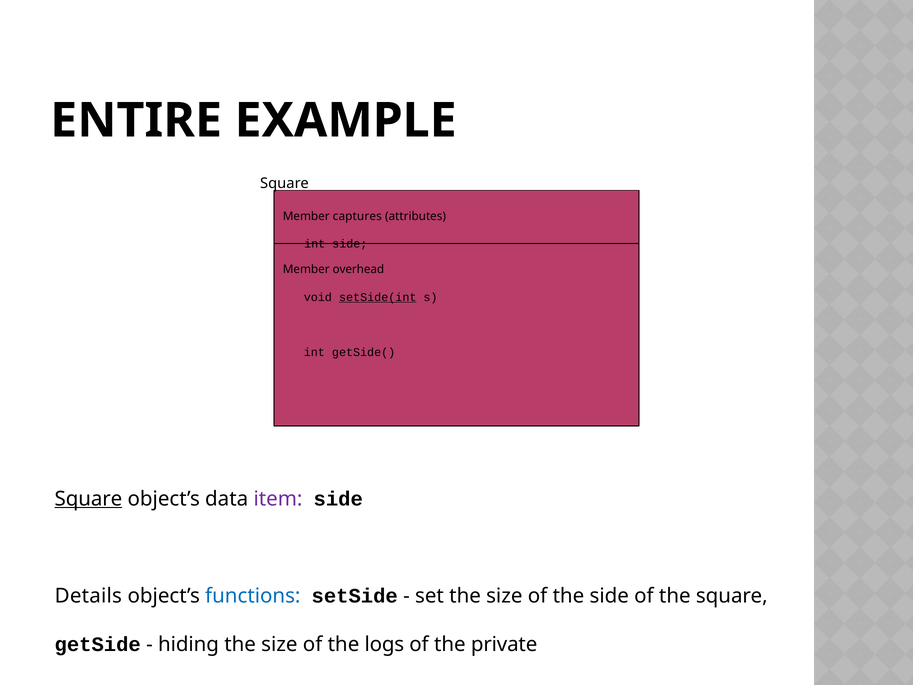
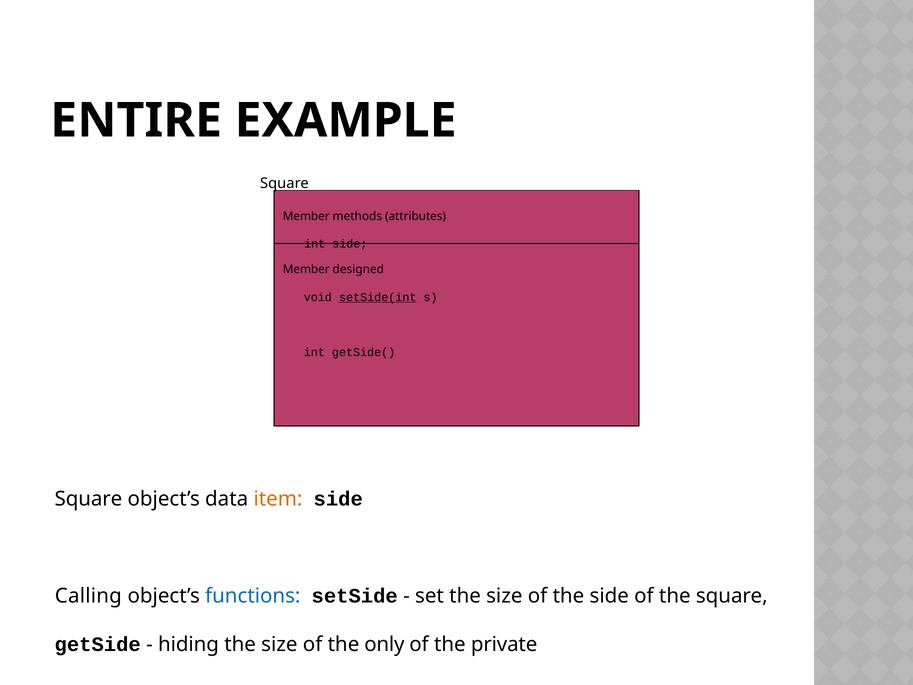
captures: captures -> methods
overhead: overhead -> designed
Square at (88, 499) underline: present -> none
item colour: purple -> orange
Details: Details -> Calling
logs: logs -> only
